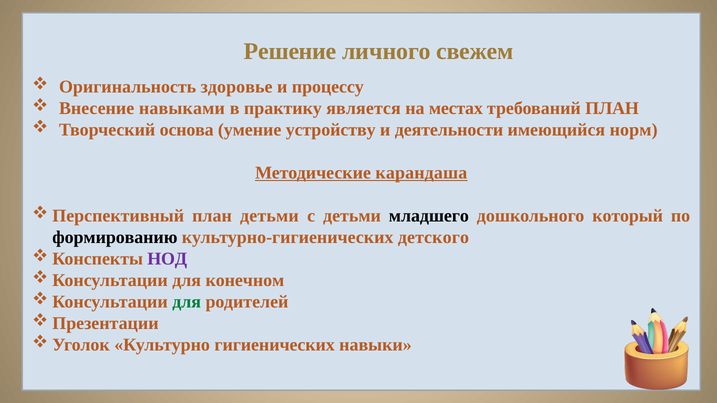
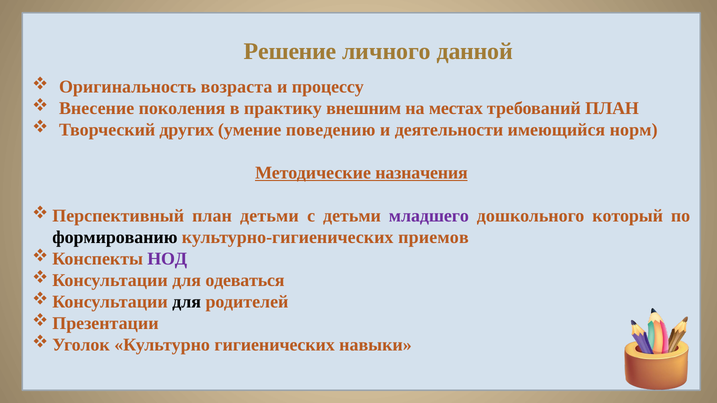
свежем: свежем -> данной
здоровье: здоровье -> возраста
навыками: навыками -> поколения
является: является -> внешним
основа: основа -> других
устройству: устройству -> поведению
карандаша: карандаша -> назначения
младшего colour: black -> purple
детского: детского -> приемов
конечном: конечном -> одеваться
для at (187, 302) colour: green -> black
